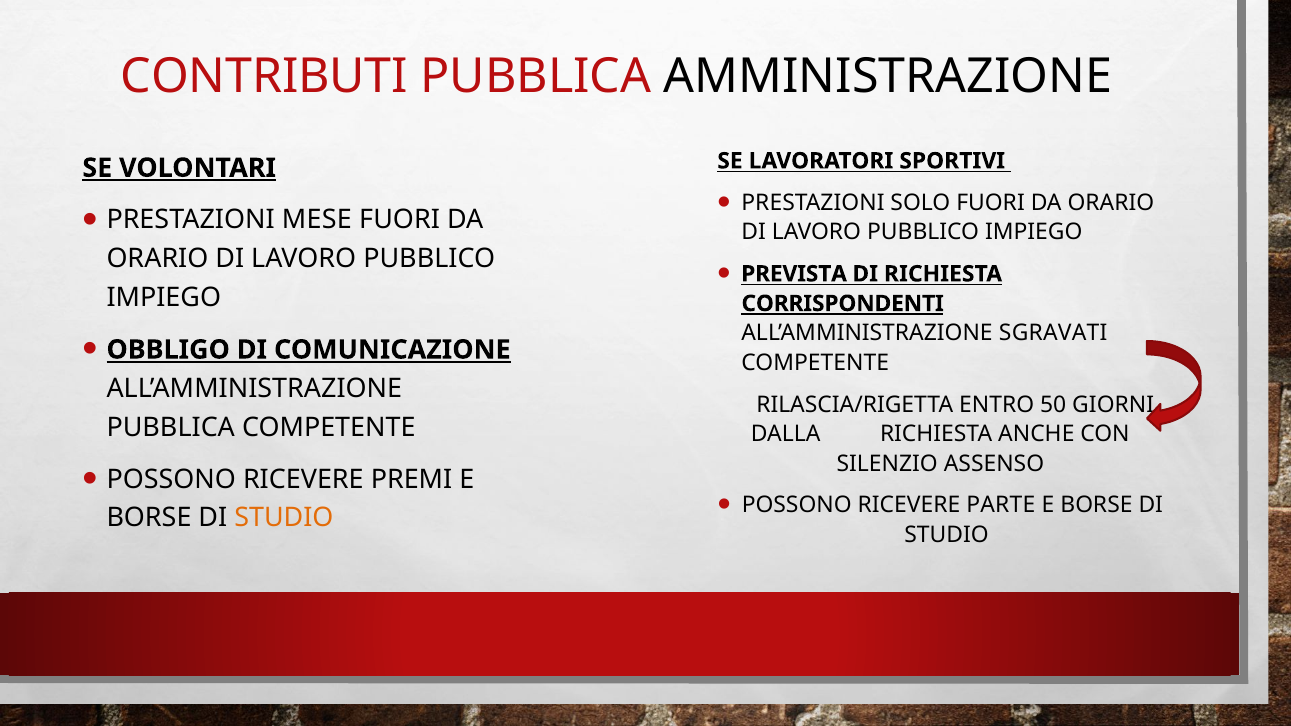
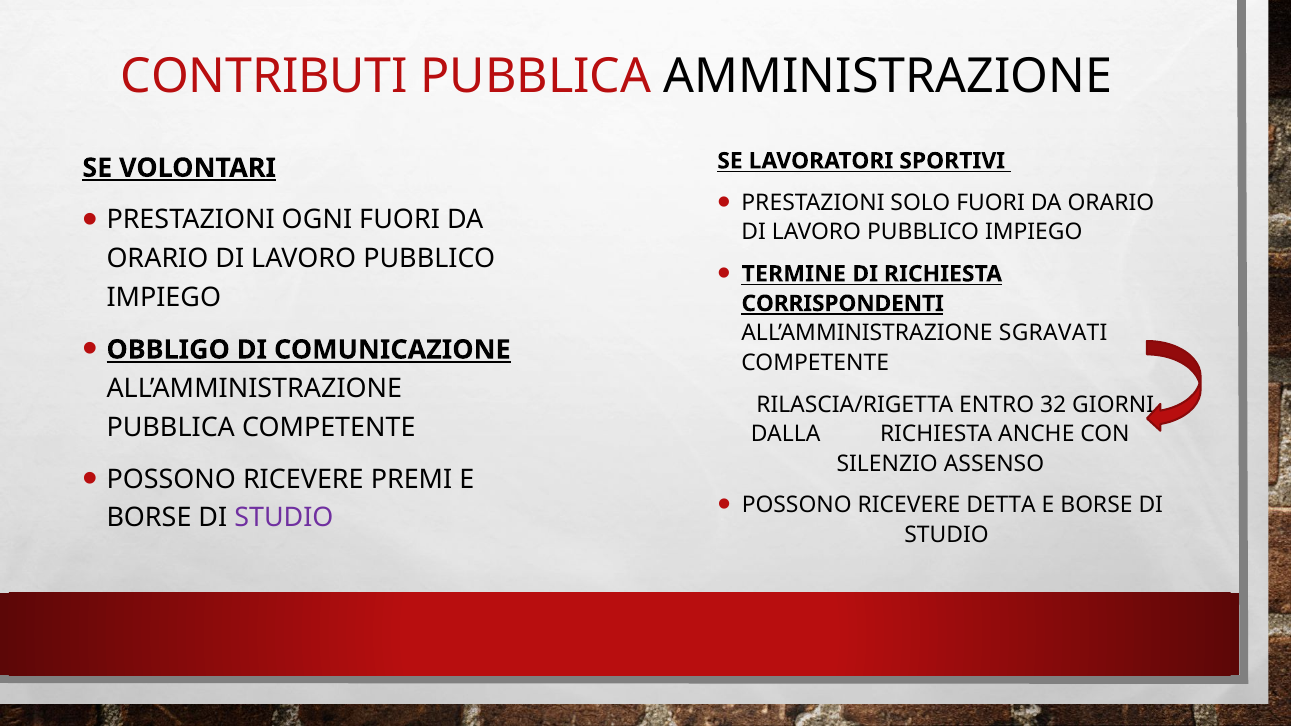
MESE: MESE -> OGNI
PREVISTA: PREVISTA -> TERMINE
50: 50 -> 32
PARTE: PARTE -> DETTA
STUDIO at (284, 518) colour: orange -> purple
